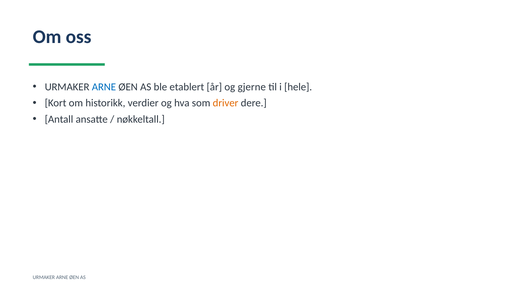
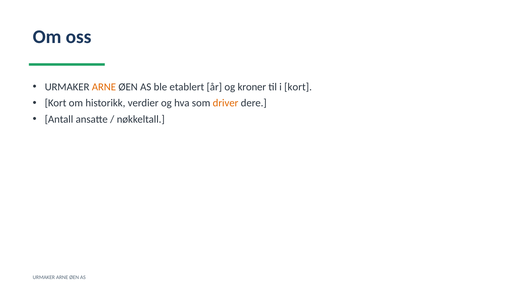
ARNE at (104, 87) colour: blue -> orange
gjerne: gjerne -> kroner
i hele: hele -> kort
